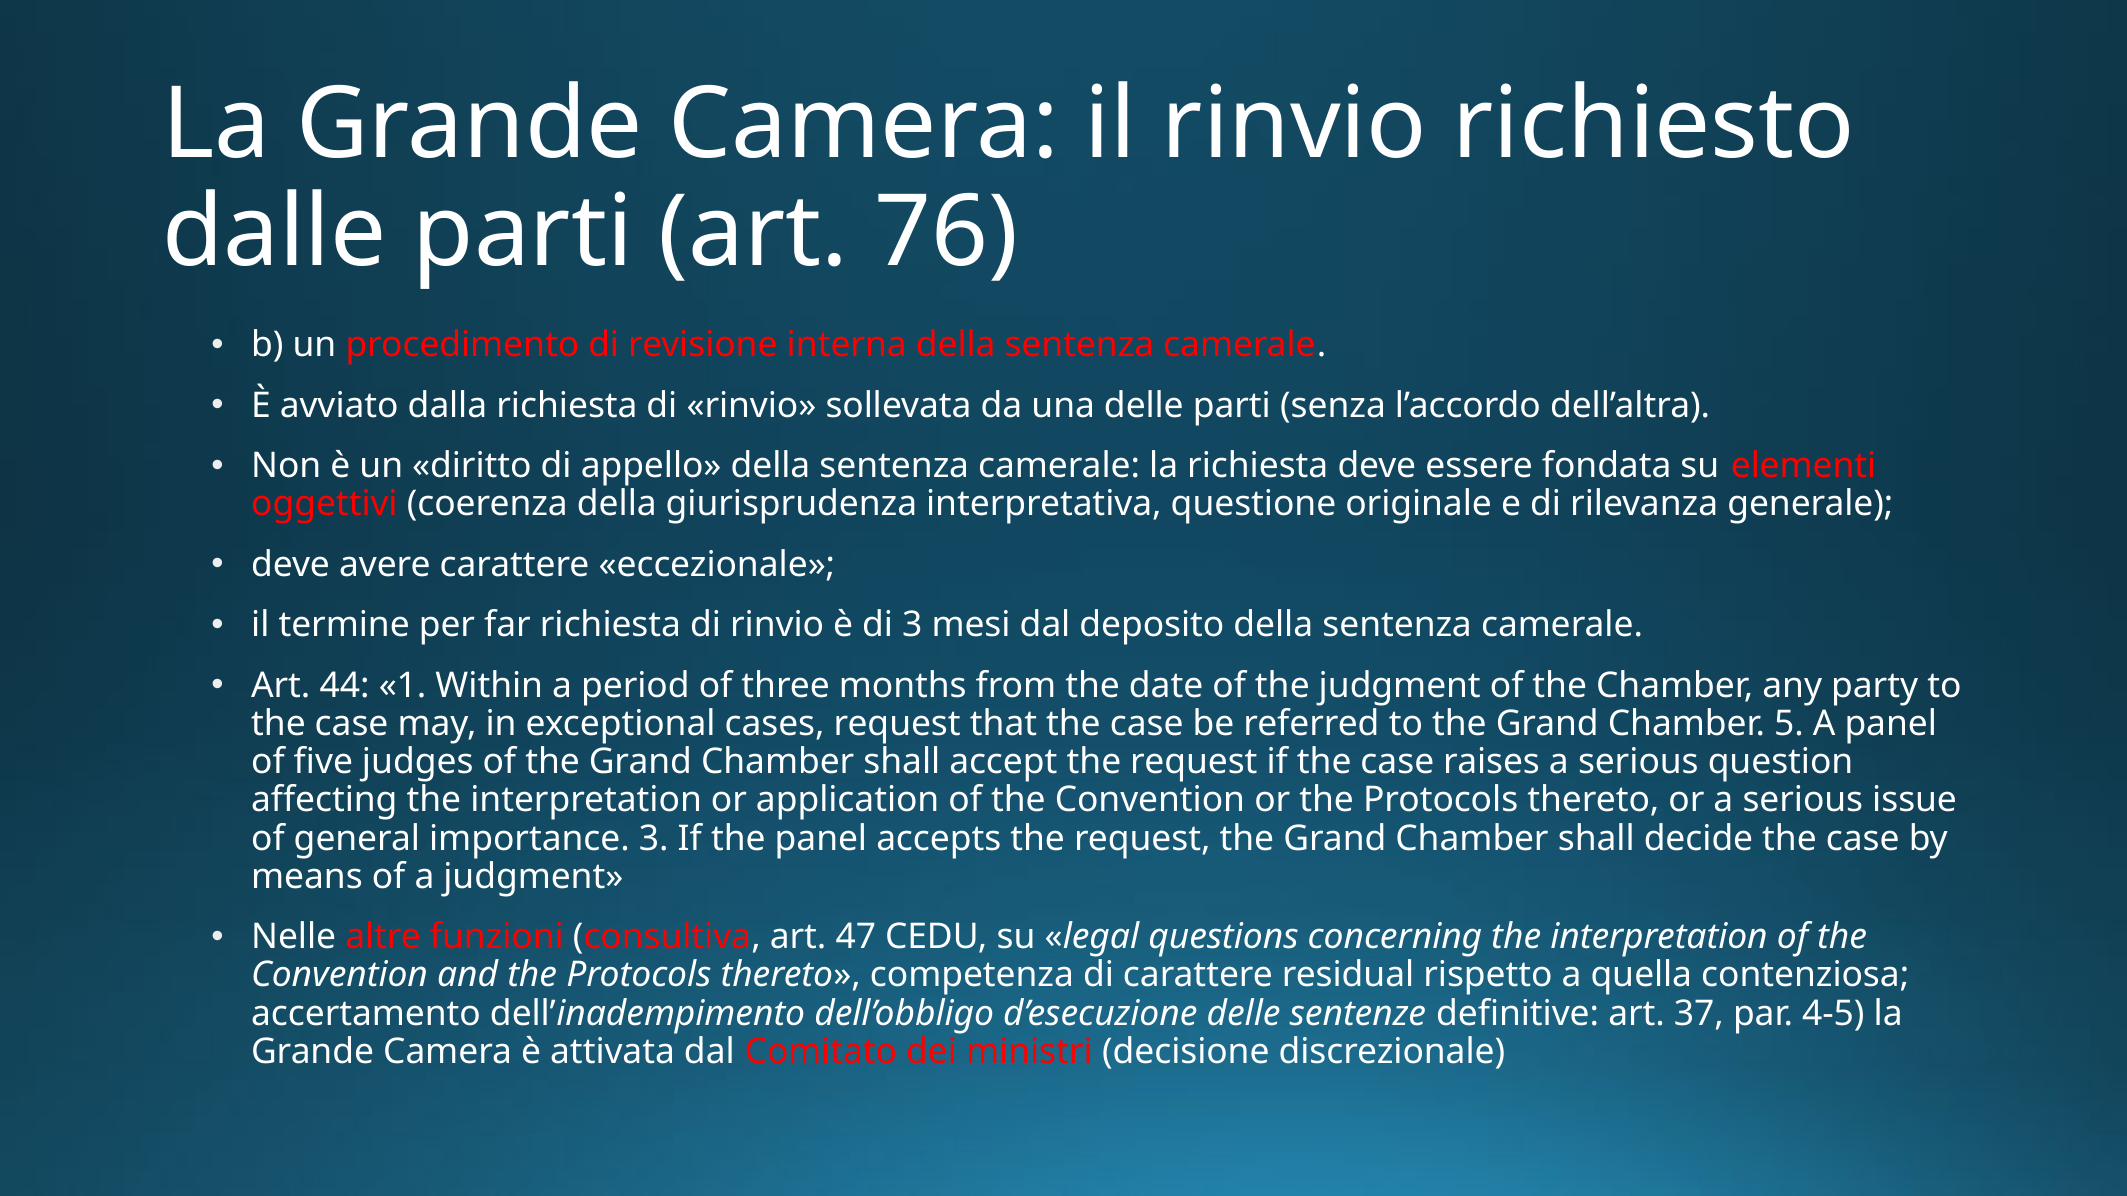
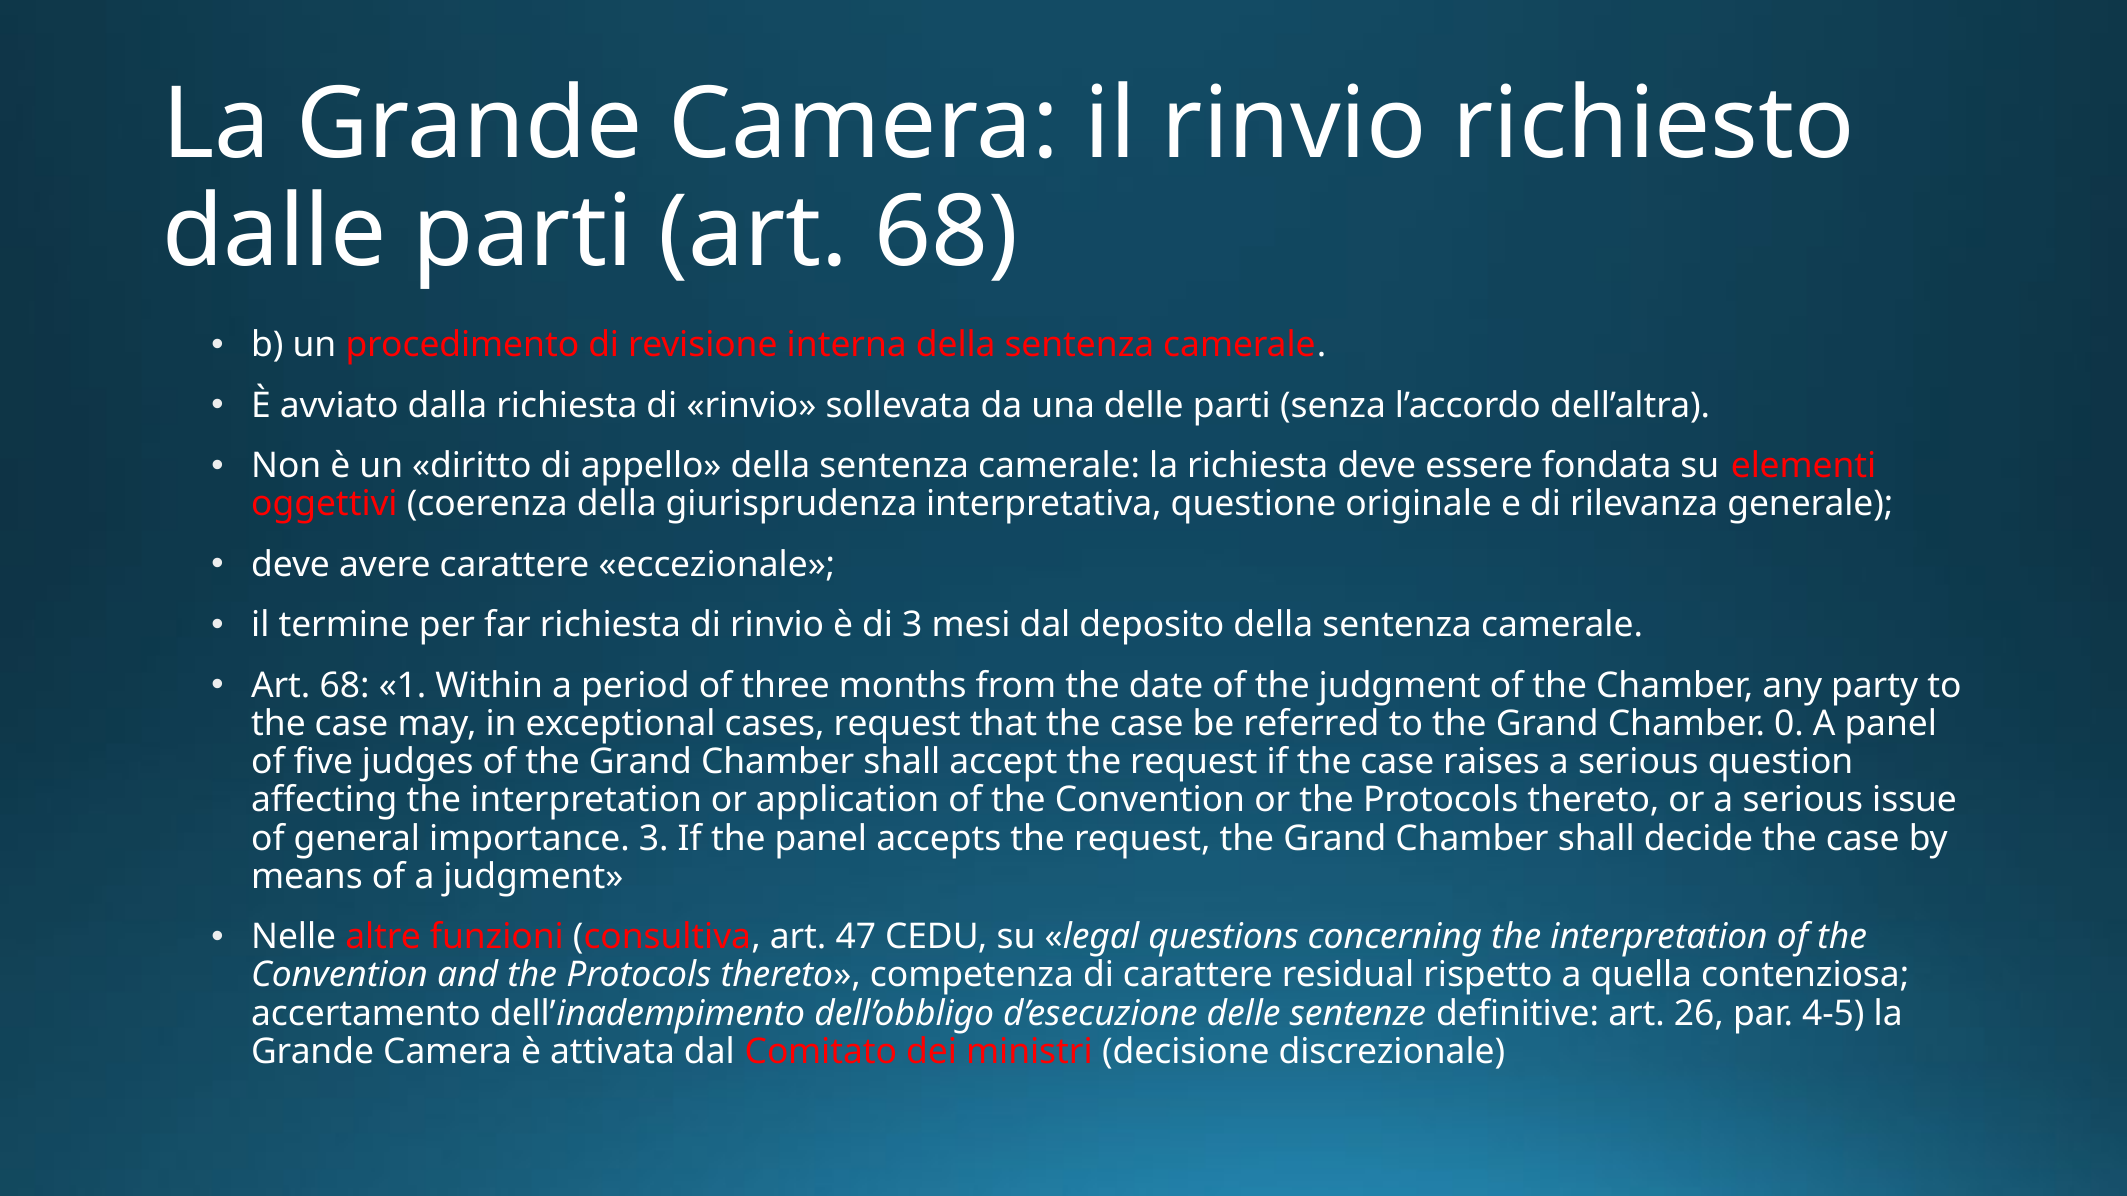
parti art 76: 76 -> 68
44 at (345, 686): 44 -> 68
5: 5 -> 0
37: 37 -> 26
